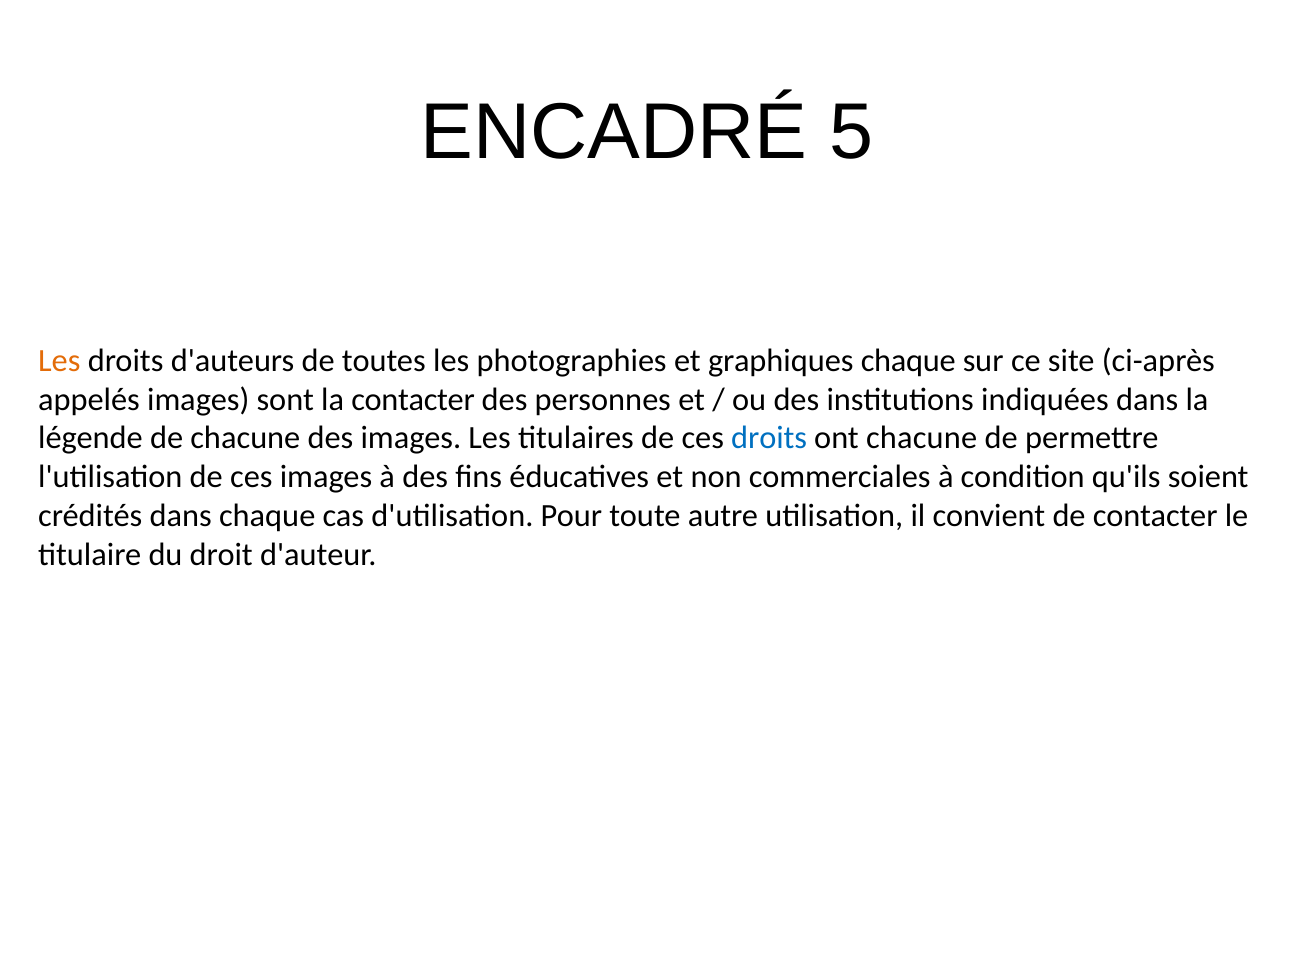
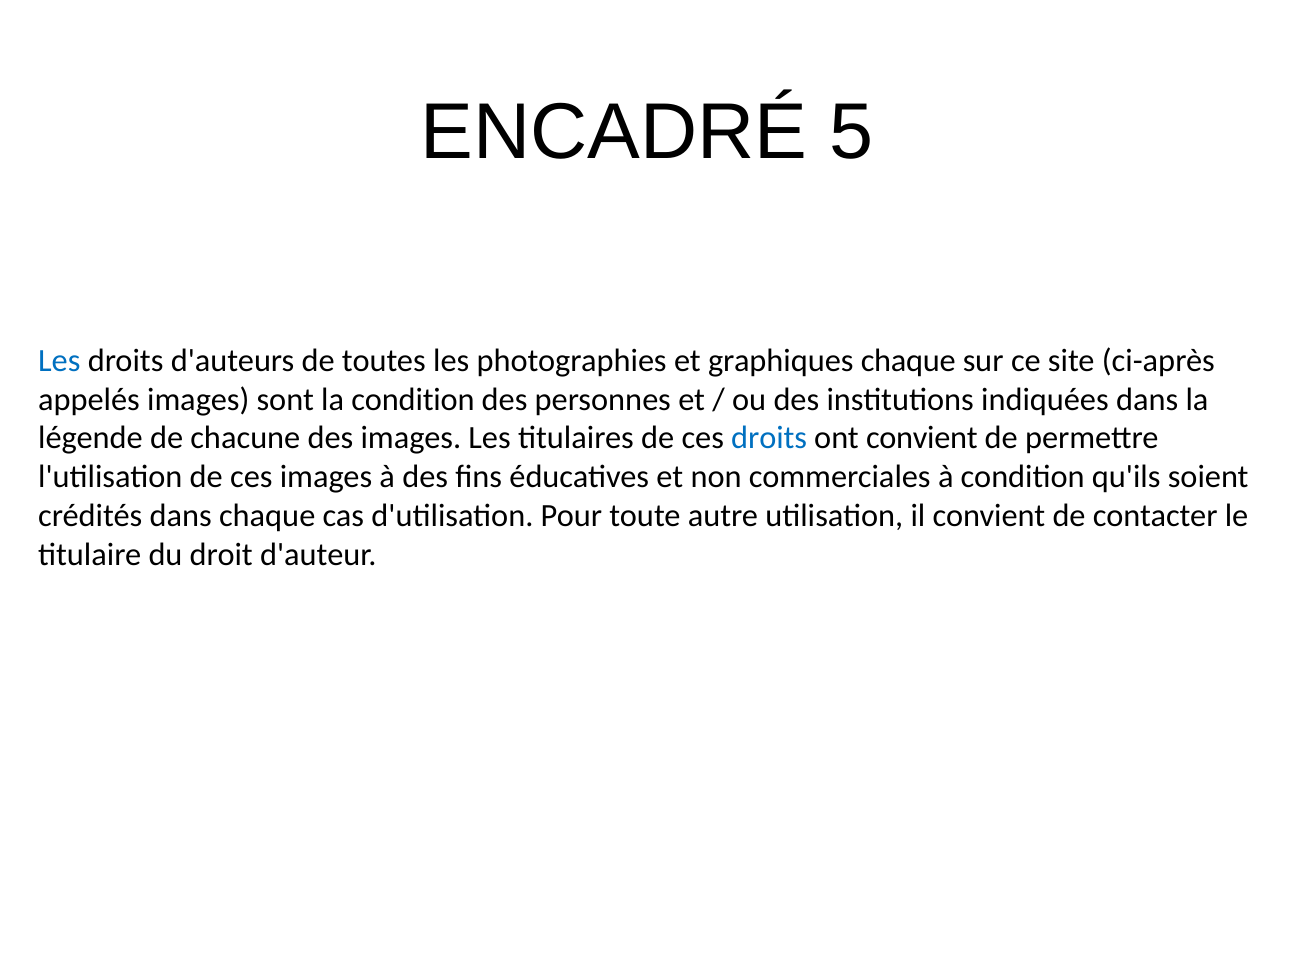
Les at (59, 361) colour: orange -> blue
la contacter: contacter -> condition
ont chacune: chacune -> convient
